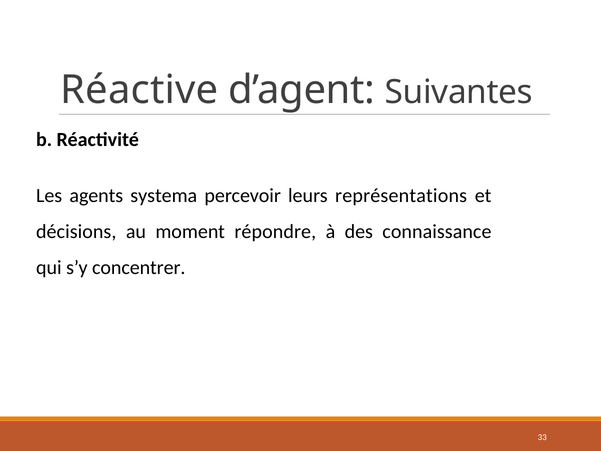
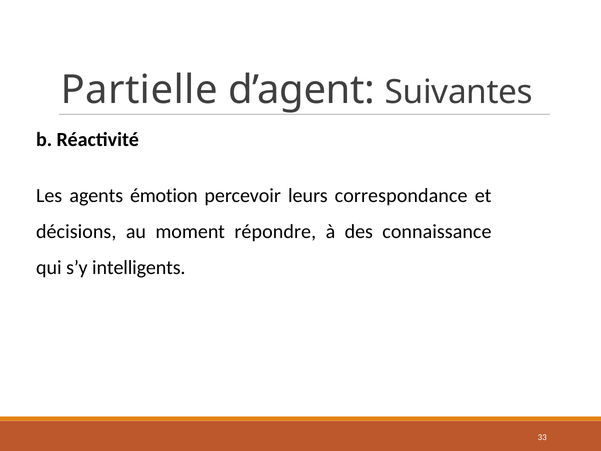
Réactive: Réactive -> Partielle
systema: systema -> émotion
représentations: représentations -> correspondance
concentrer: concentrer -> intelligents
